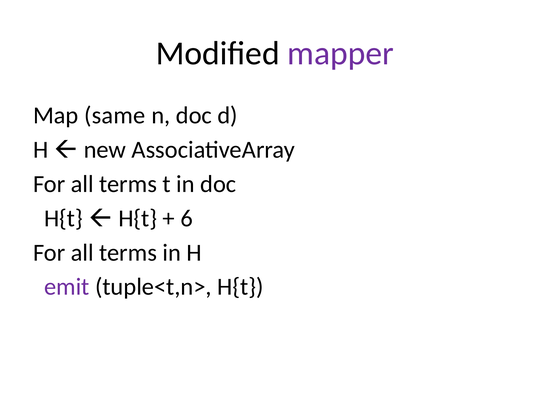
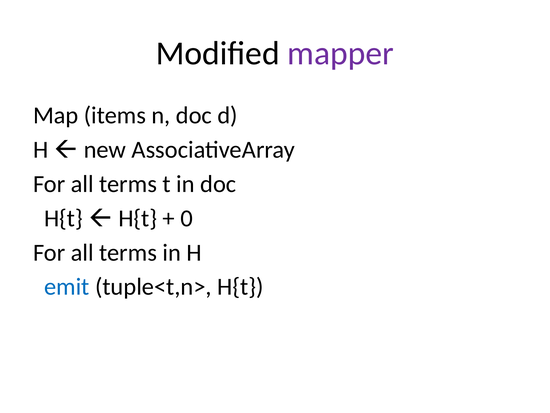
same: same -> items
6: 6 -> 0
emit colour: purple -> blue
